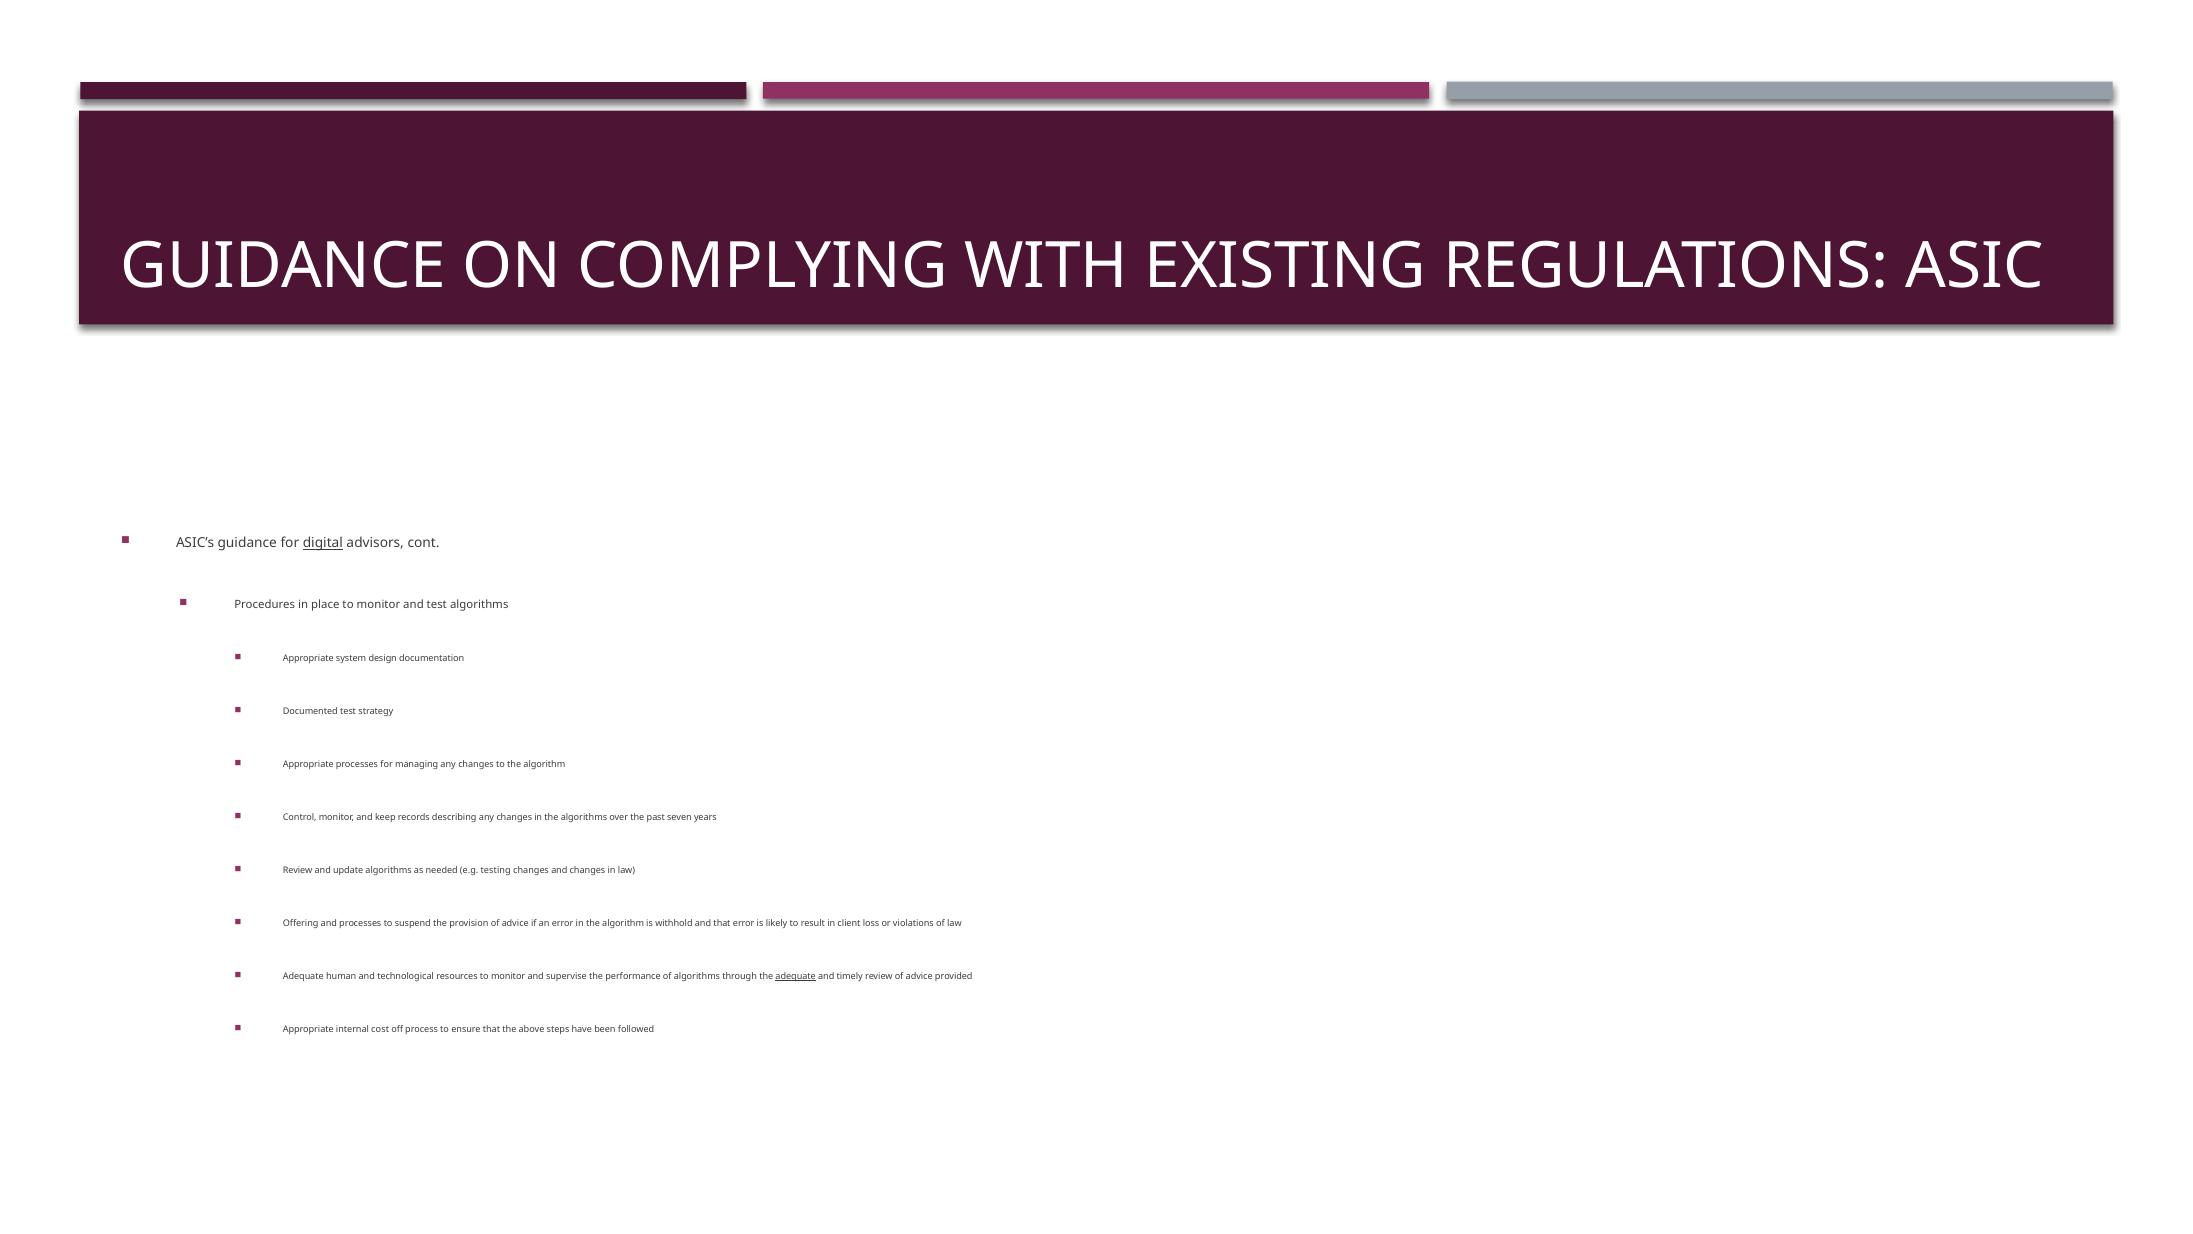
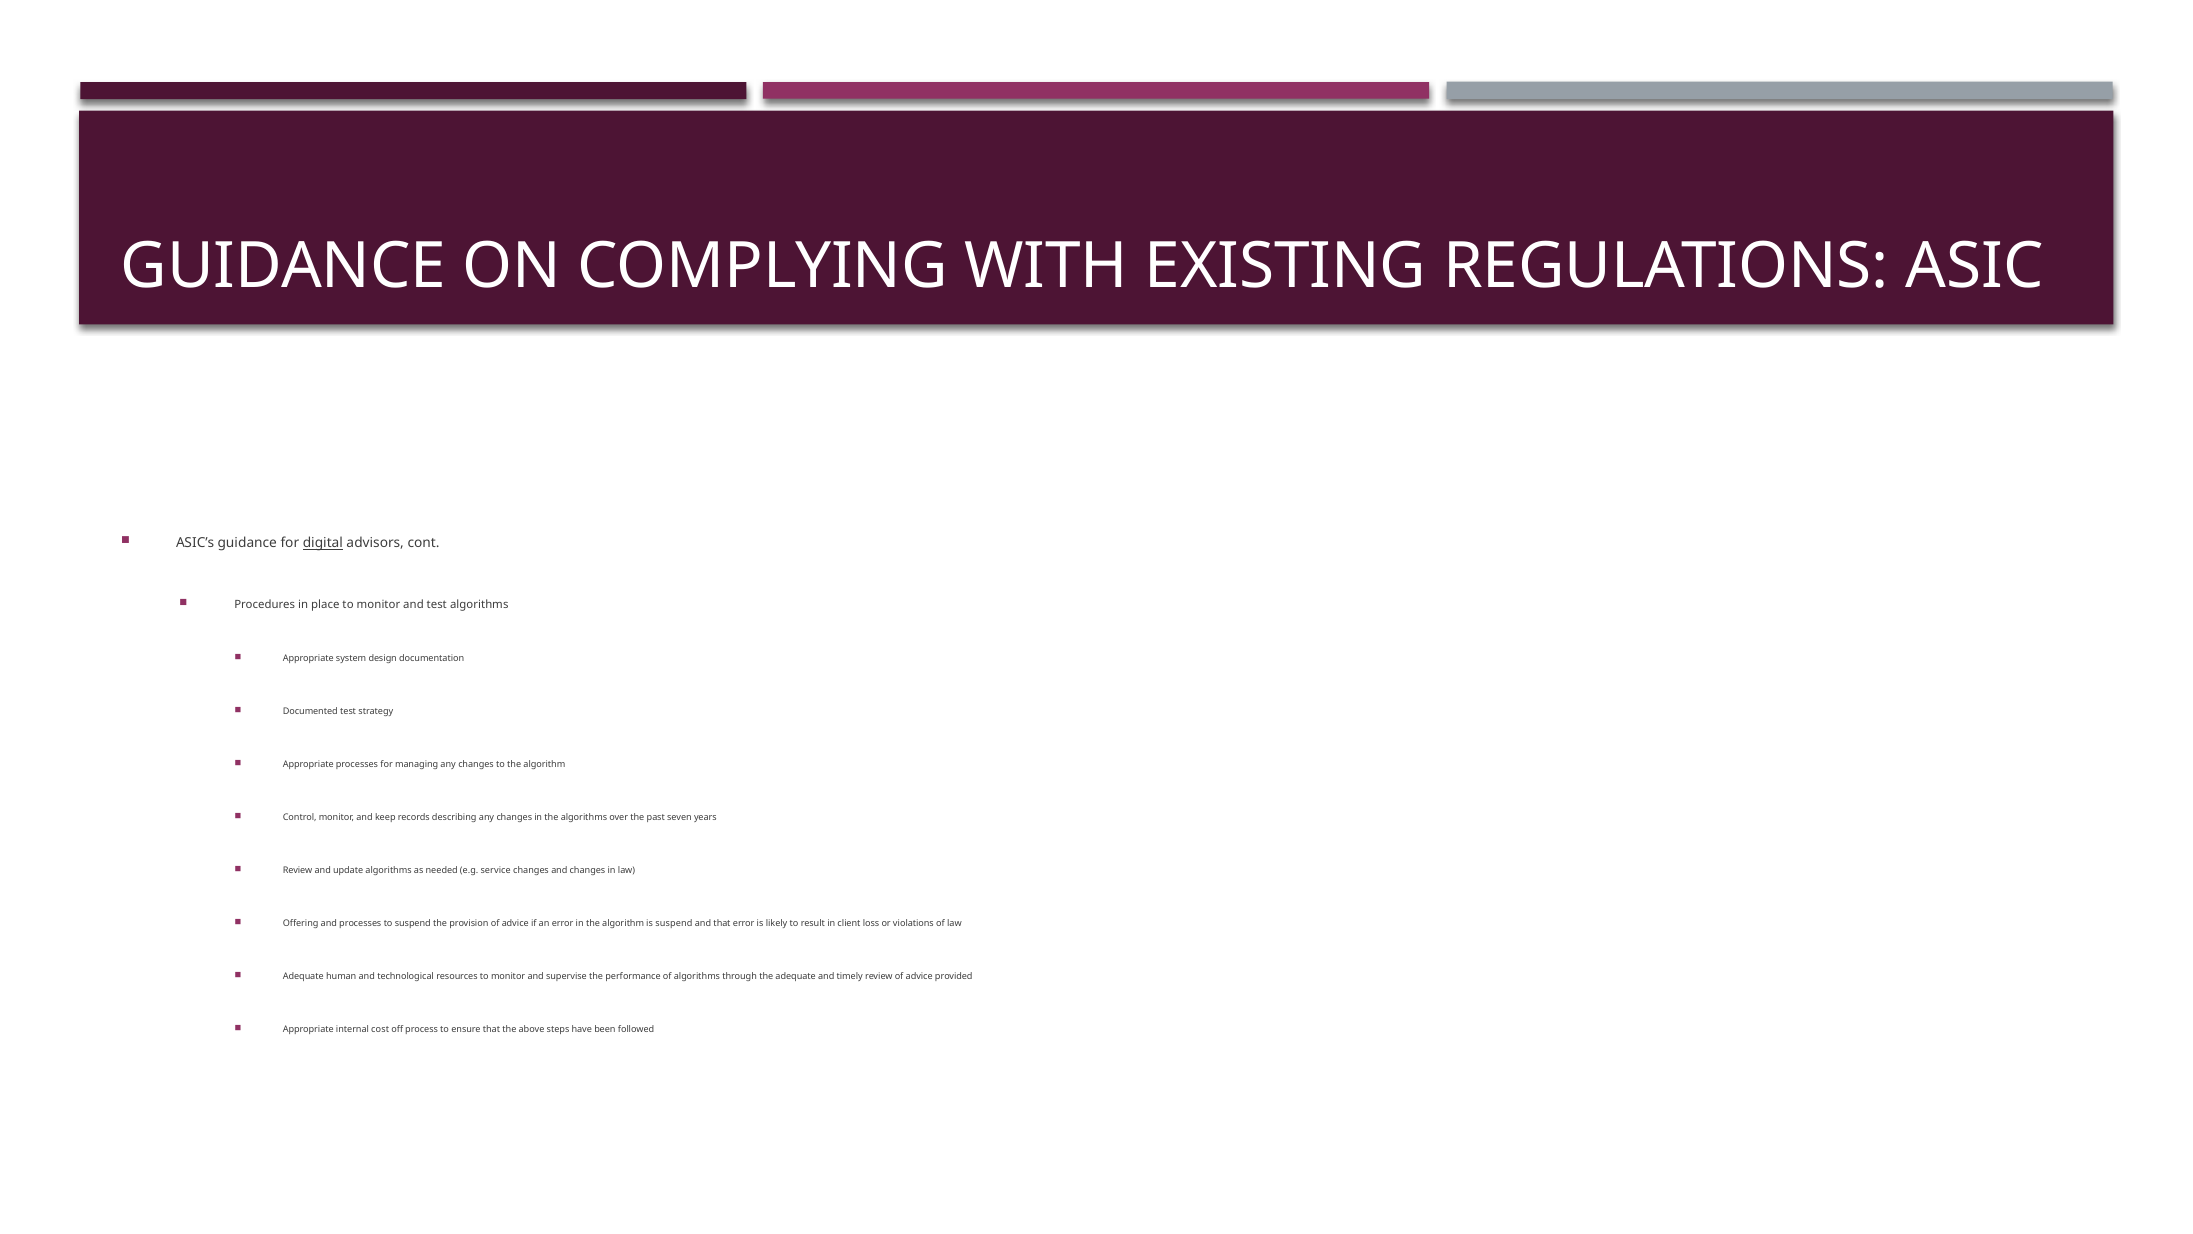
testing: testing -> service
is withhold: withhold -> suspend
adequate at (796, 976) underline: present -> none
